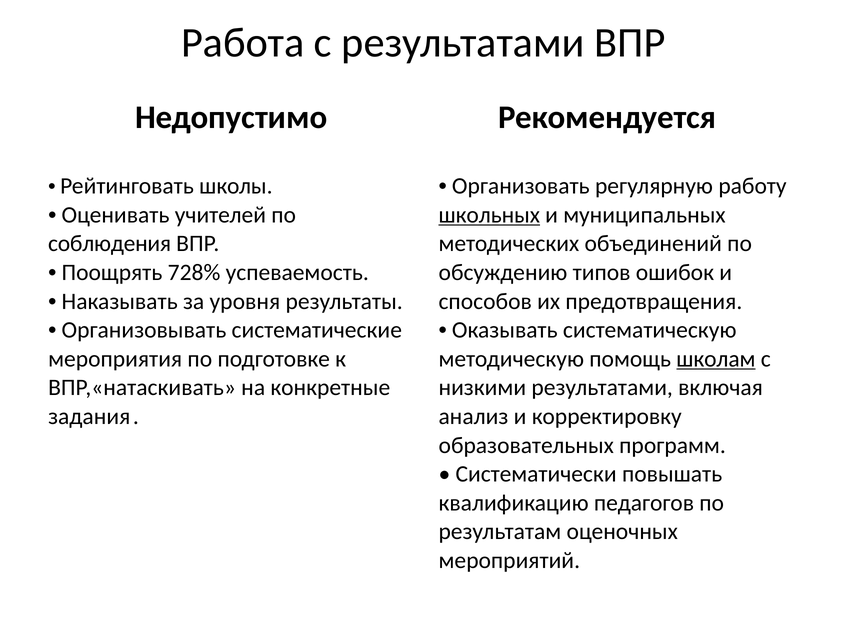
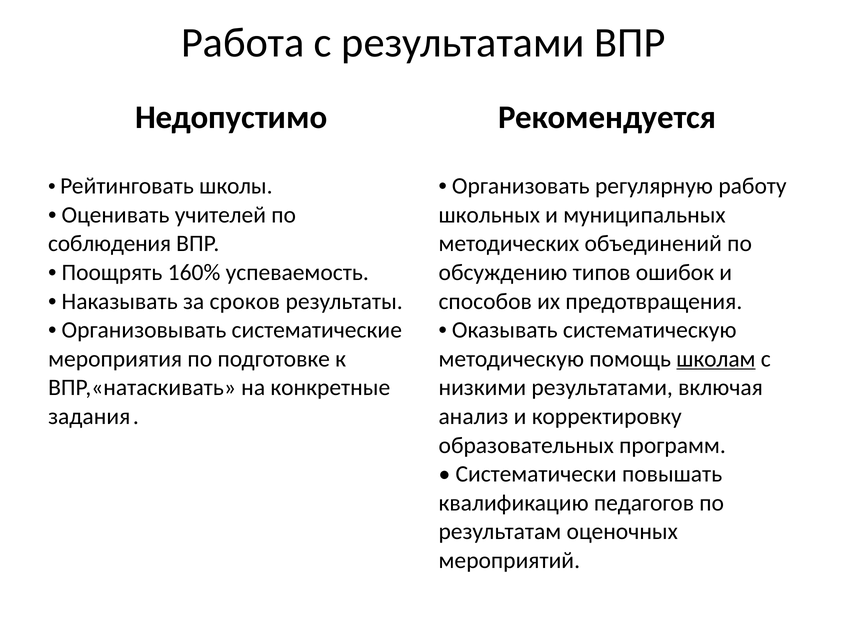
школьных underline: present -> none
728%: 728% -> 160%
уровня: уровня -> сроков
